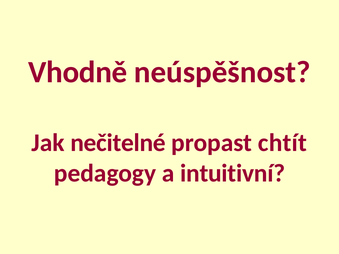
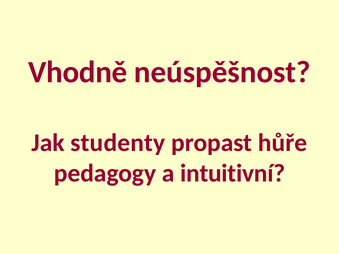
nečitelné: nečitelné -> studenty
chtít: chtít -> hůře
